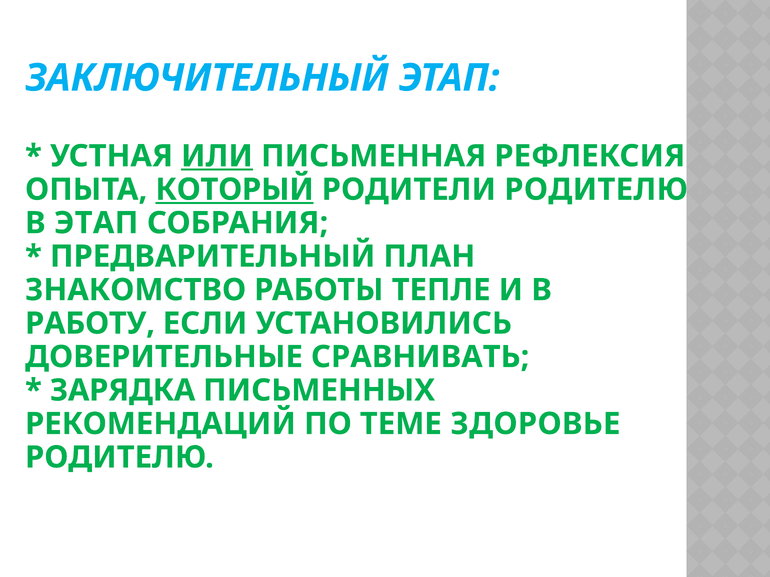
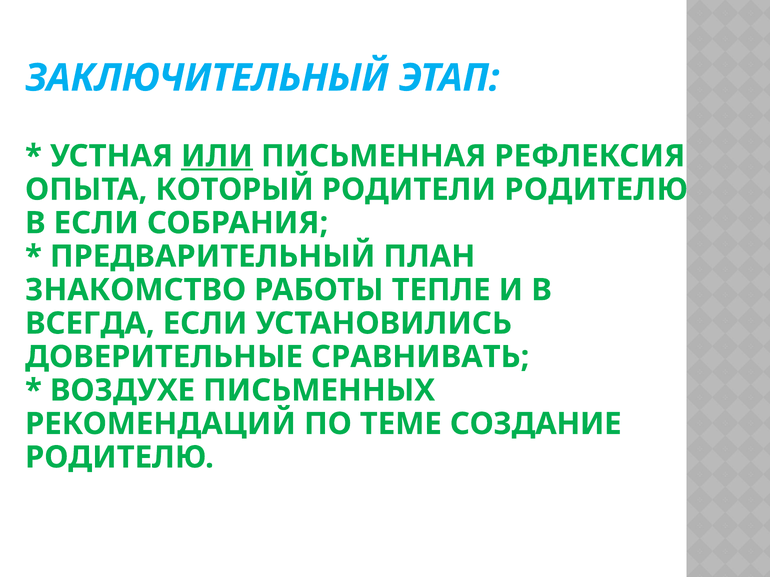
КОТОРЫЙ underline: present -> none
В ЭТАП: ЭТАП -> ЕСЛИ
РАБОТУ: РАБОТУ -> ВСЕГДА
ЗАРЯДКА: ЗАРЯДКА -> ВОЗДУХЕ
ЗДОРОВЬЕ: ЗДОРОВЬЕ -> СОЗДАНИЕ
